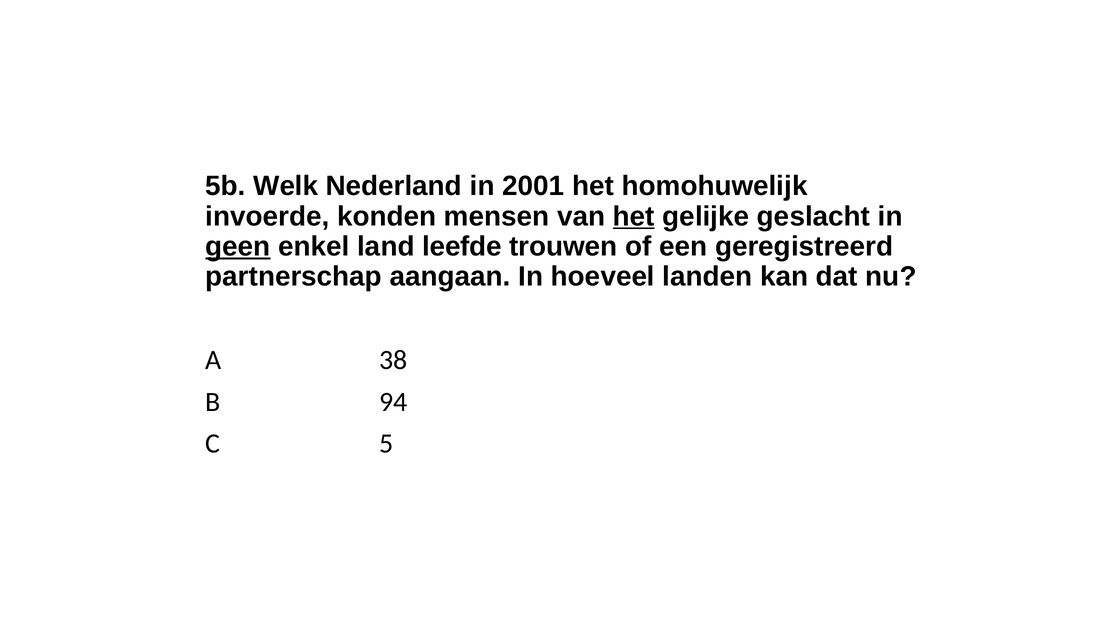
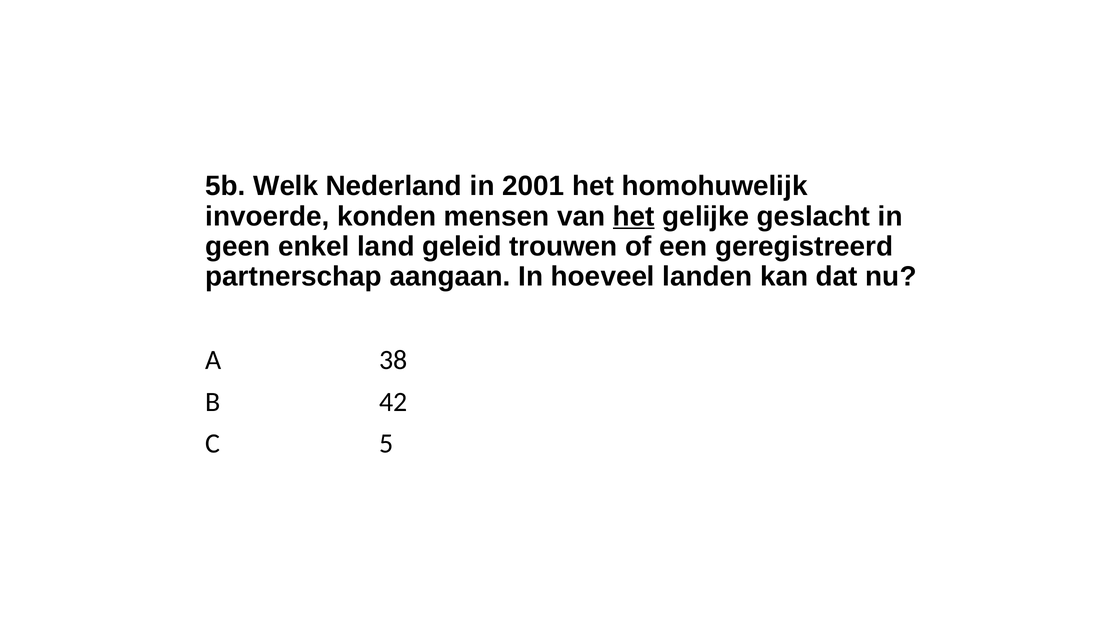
geen underline: present -> none
leefde: leefde -> geleid
94: 94 -> 42
